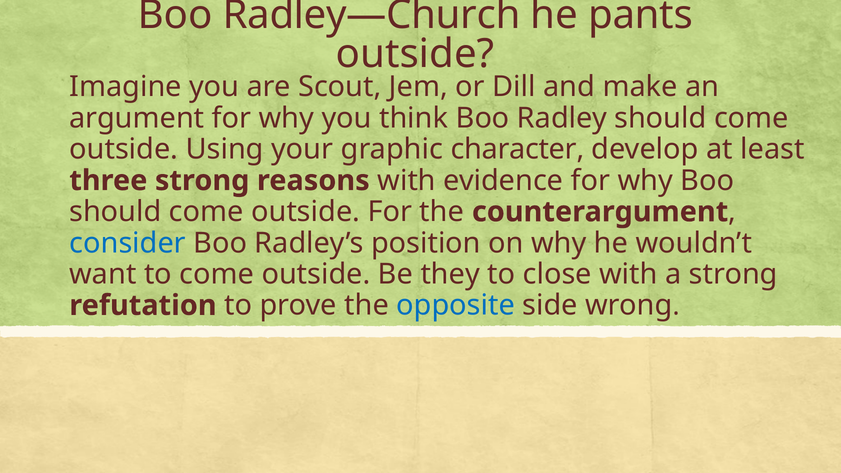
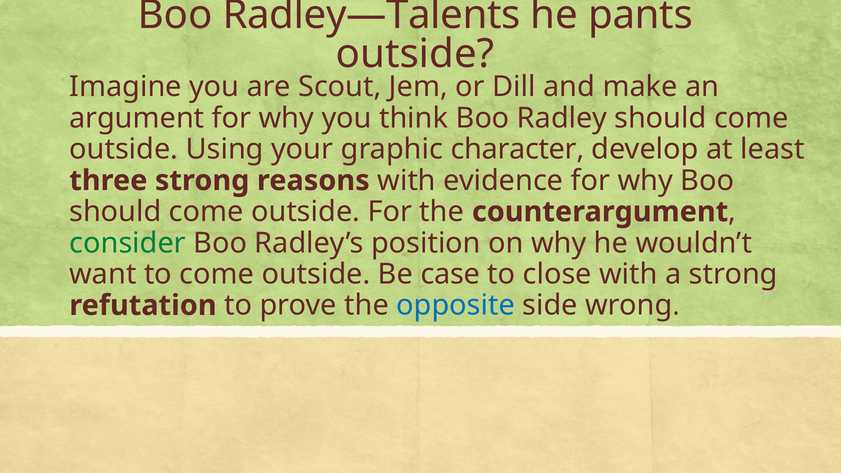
Radley—Church: Radley—Church -> Radley—Talents
consider colour: blue -> green
they: they -> case
